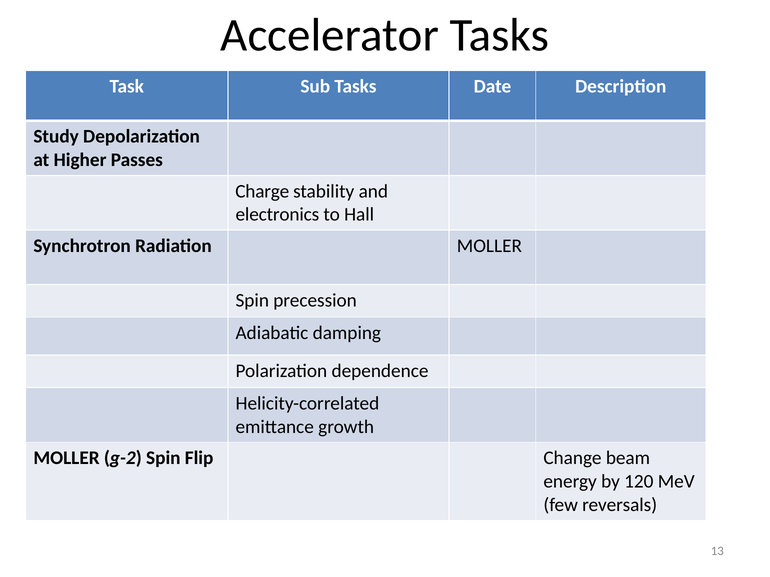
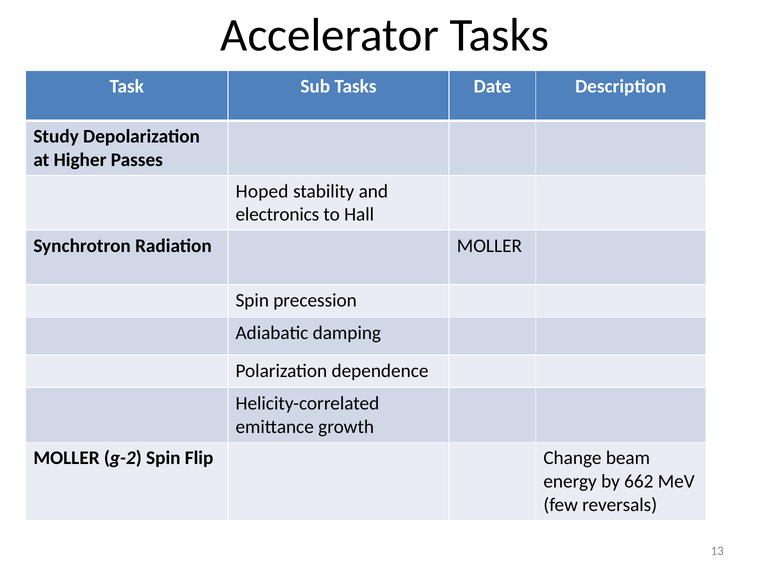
Charge: Charge -> Hoped
120: 120 -> 662
